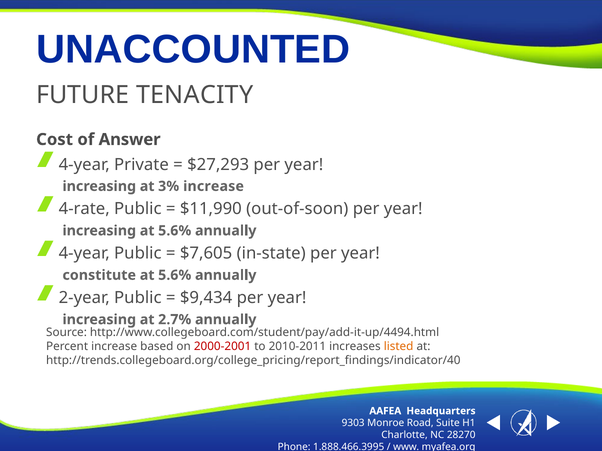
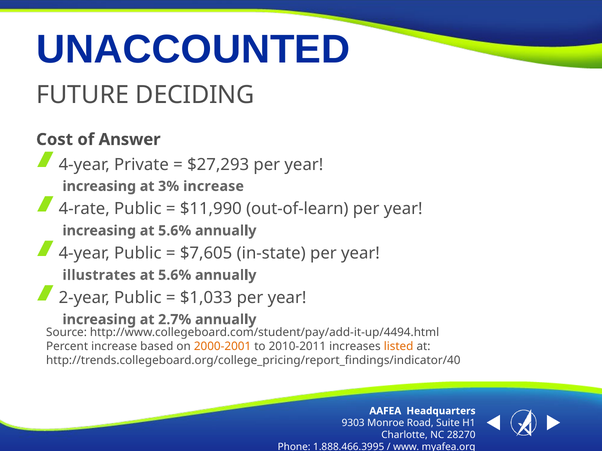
TENACITY: TENACITY -> DECIDING
out-of-soon: out-of-soon -> out-of-learn
constitute: constitute -> illustrates
$9,434: $9,434 -> $1,033
2000-2001 colour: red -> orange
